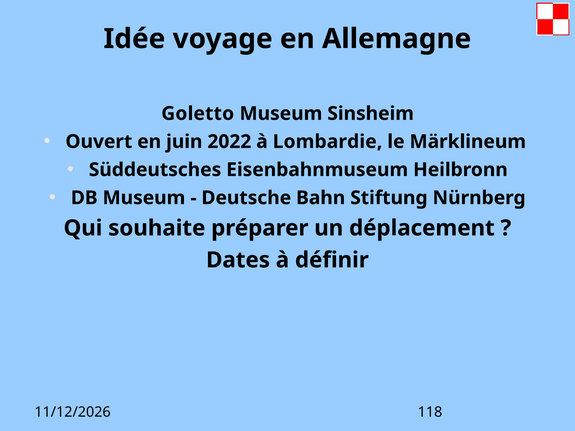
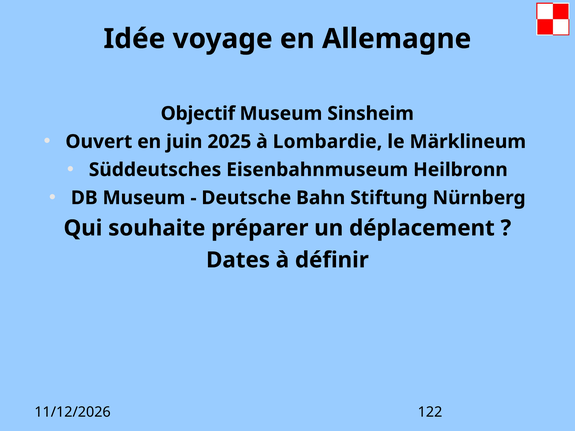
Goletto: Goletto -> Objectif
2022: 2022 -> 2025
118: 118 -> 122
